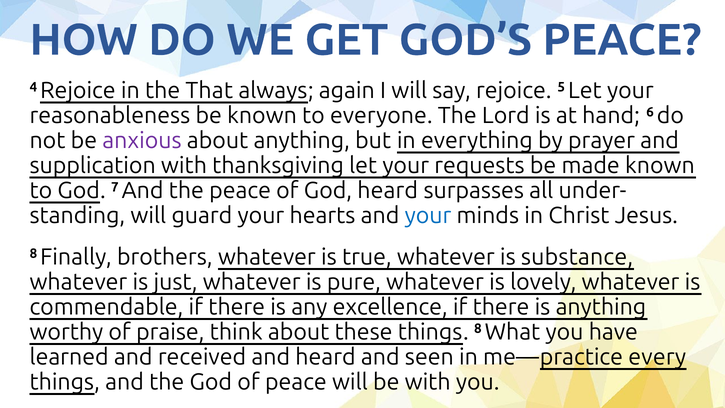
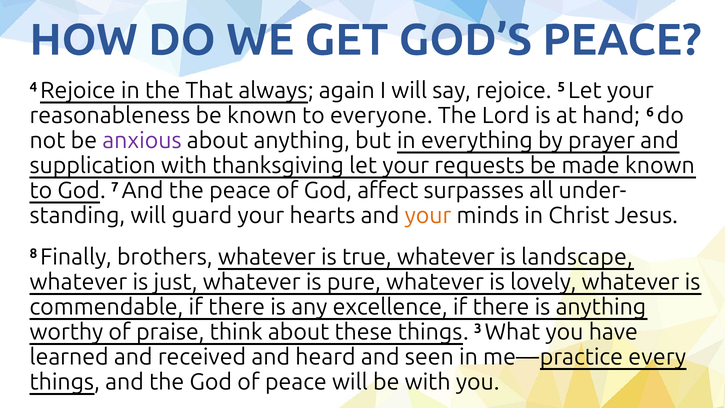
God heard: heard -> affect
your at (428, 216) colour: blue -> orange
substance: substance -> landscape
things 8: 8 -> 3
